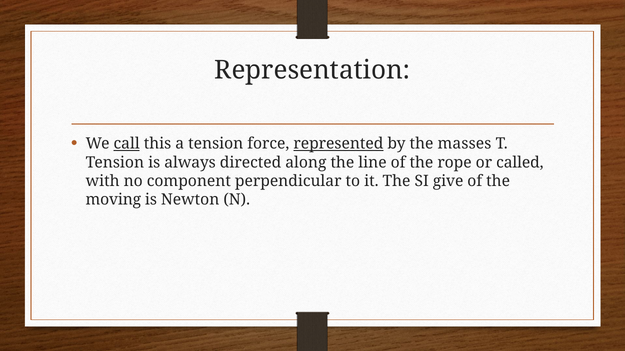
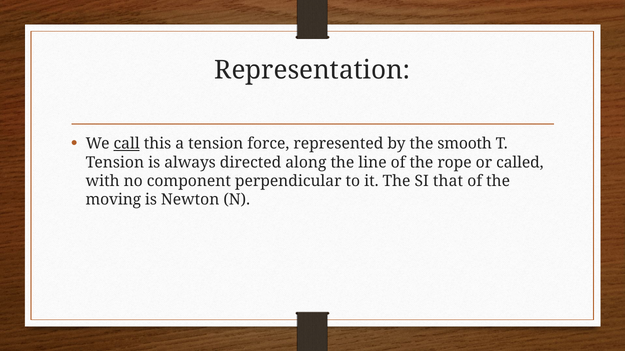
represented underline: present -> none
masses: masses -> smooth
give: give -> that
